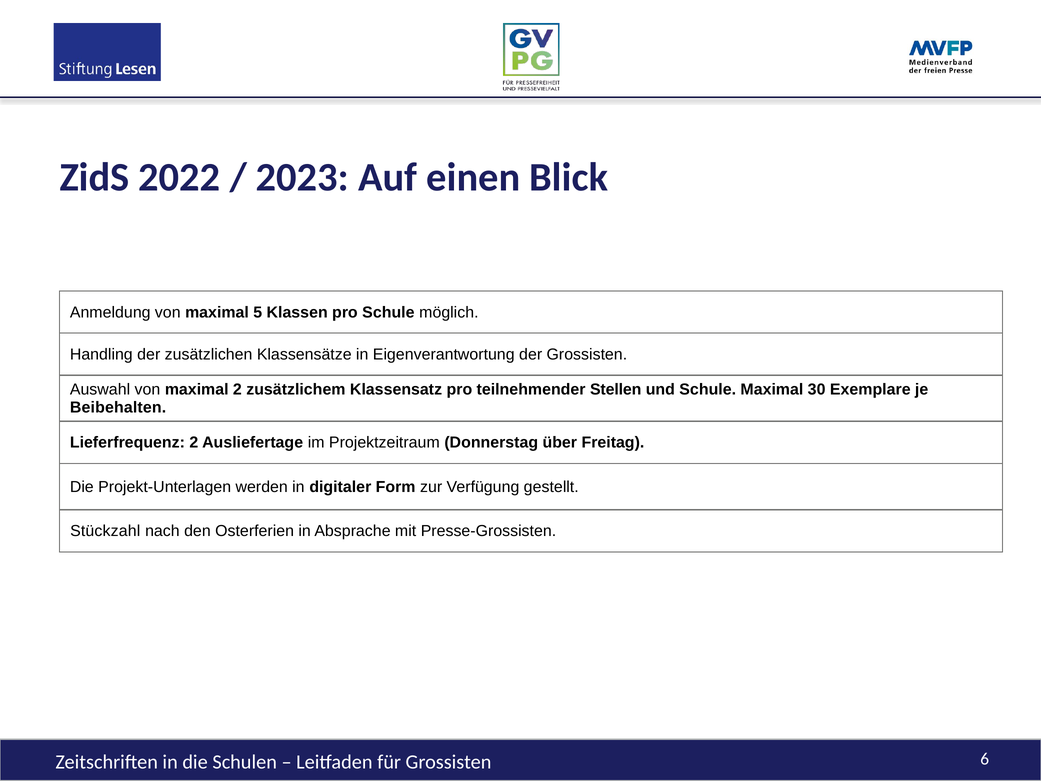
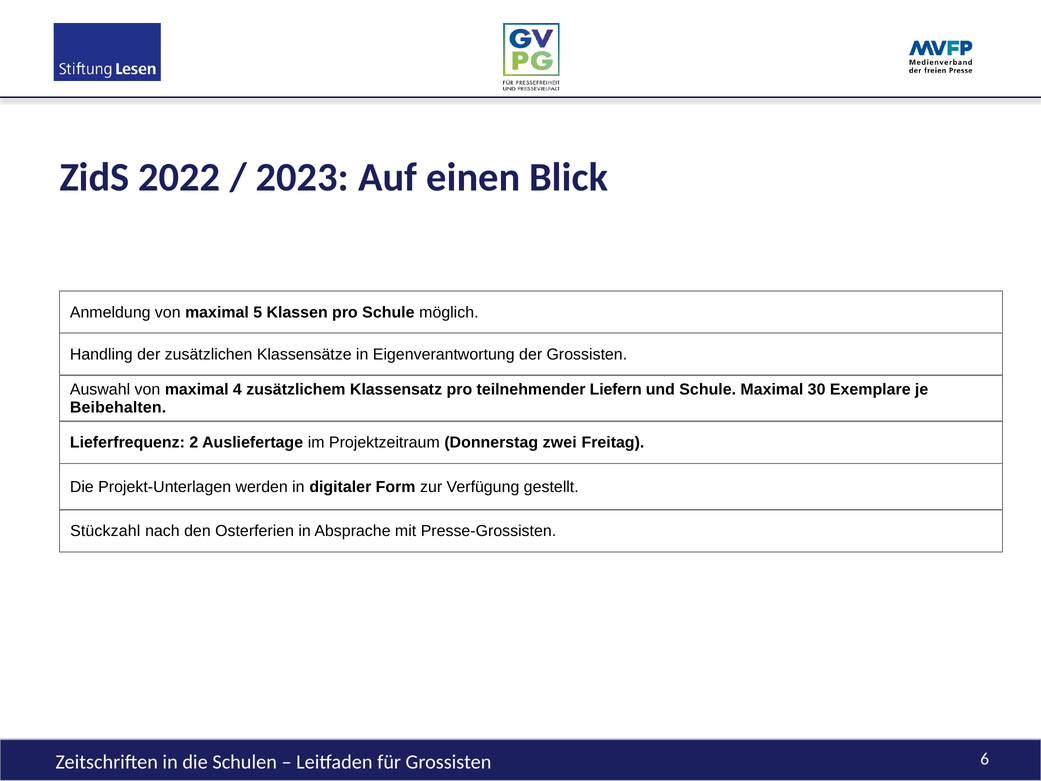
maximal 2: 2 -> 4
Stellen: Stellen -> Liefern
über: über -> zwei
